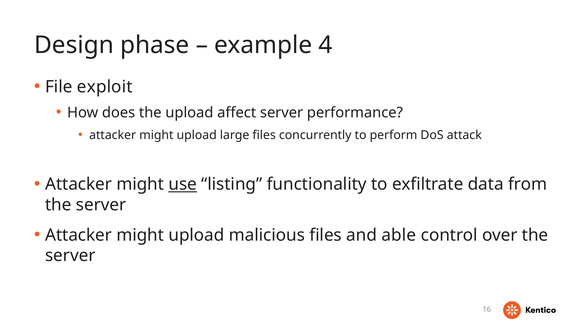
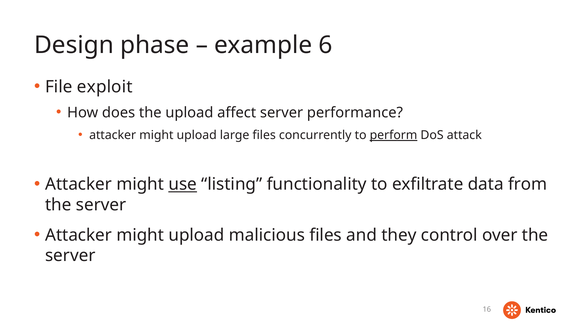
4: 4 -> 6
perform underline: none -> present
able: able -> they
